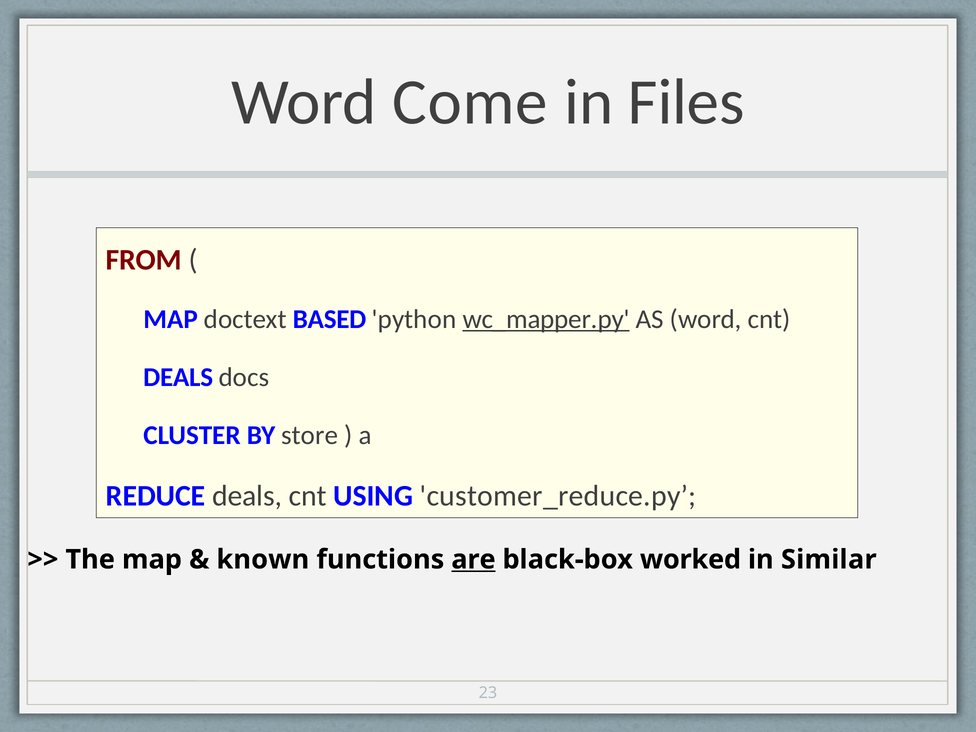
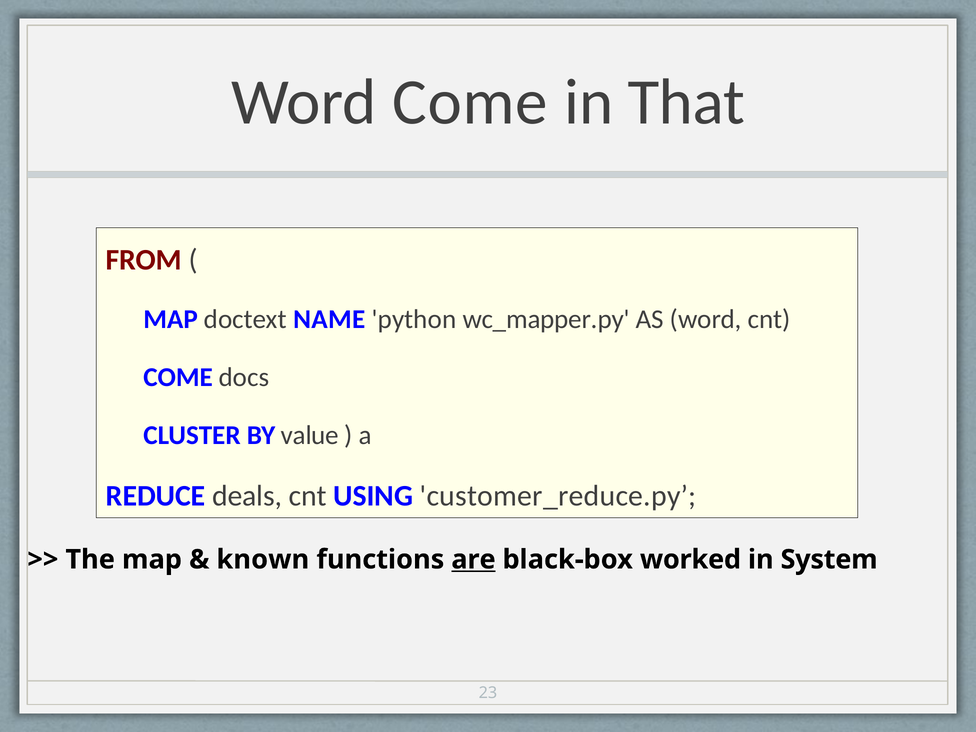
Files: Files -> That
BASED: BASED -> NAME
wc_mapper.py underline: present -> none
DEALS at (178, 377): DEALS -> COME
store: store -> value
Similar: Similar -> System
